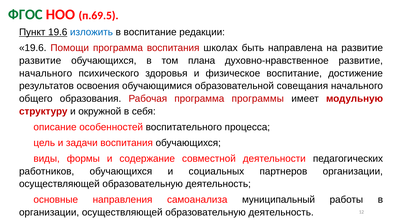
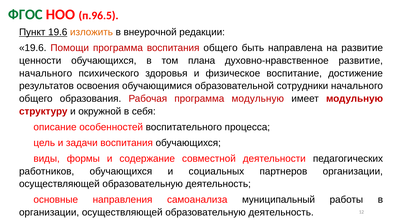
п.69.5: п.69.5 -> п.96.5
изложить colour: blue -> orange
в воспитание: воспитание -> внеурочной
воспитания школах: школах -> общего
развитие at (40, 61): развитие -> ценности
совещания: совещания -> сотрудники
программа программы: программы -> модульную
